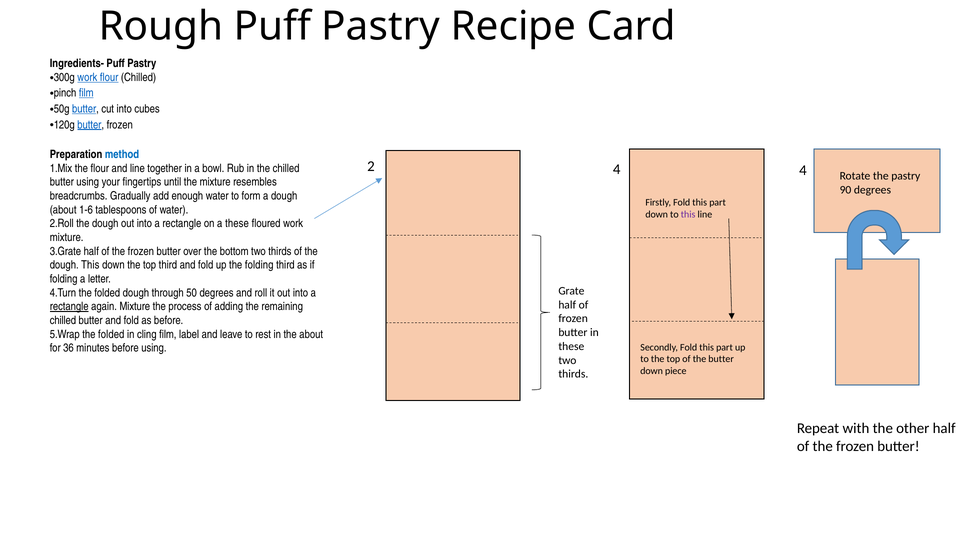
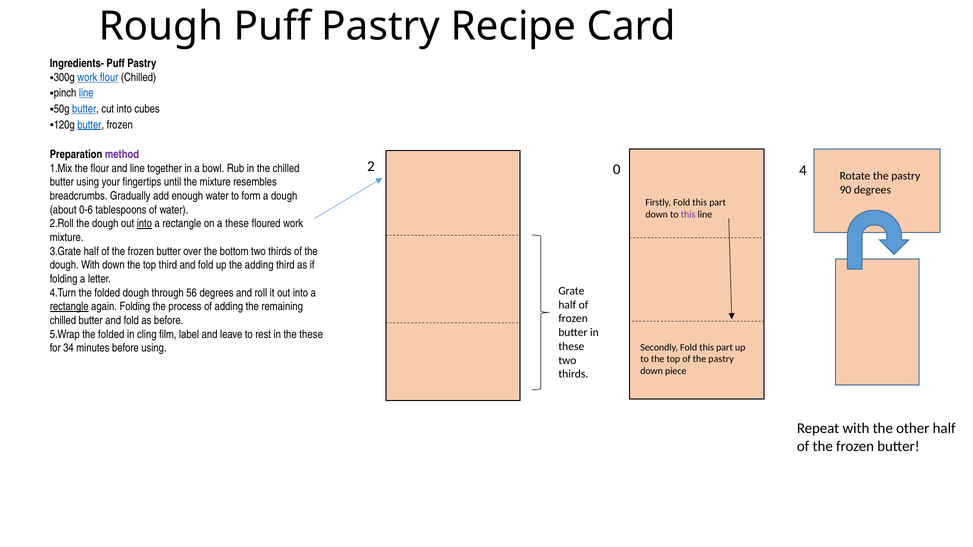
pinch film: film -> line
method colour: blue -> purple
2 4: 4 -> 0
1-6: 1-6 -> 0-6
into at (144, 224) underline: none -> present
dough This: This -> With
the folding: folding -> adding
50: 50 -> 56
again Mixture: Mixture -> Folding
the about: about -> these
36: 36 -> 34
of the butter: butter -> pastry
